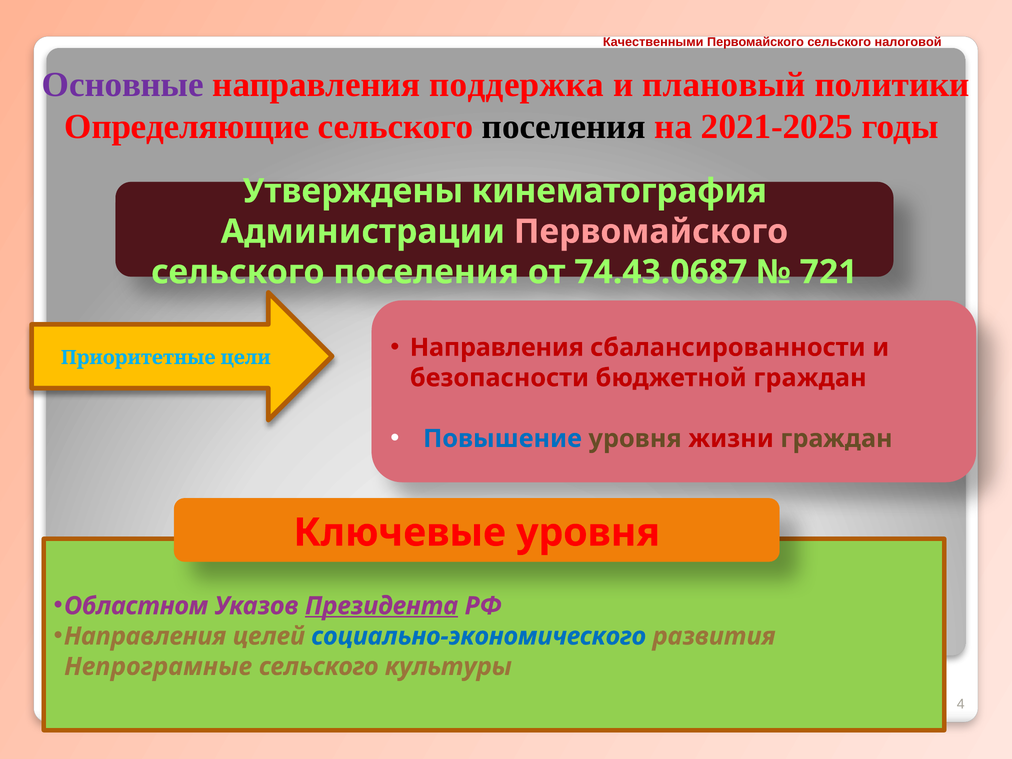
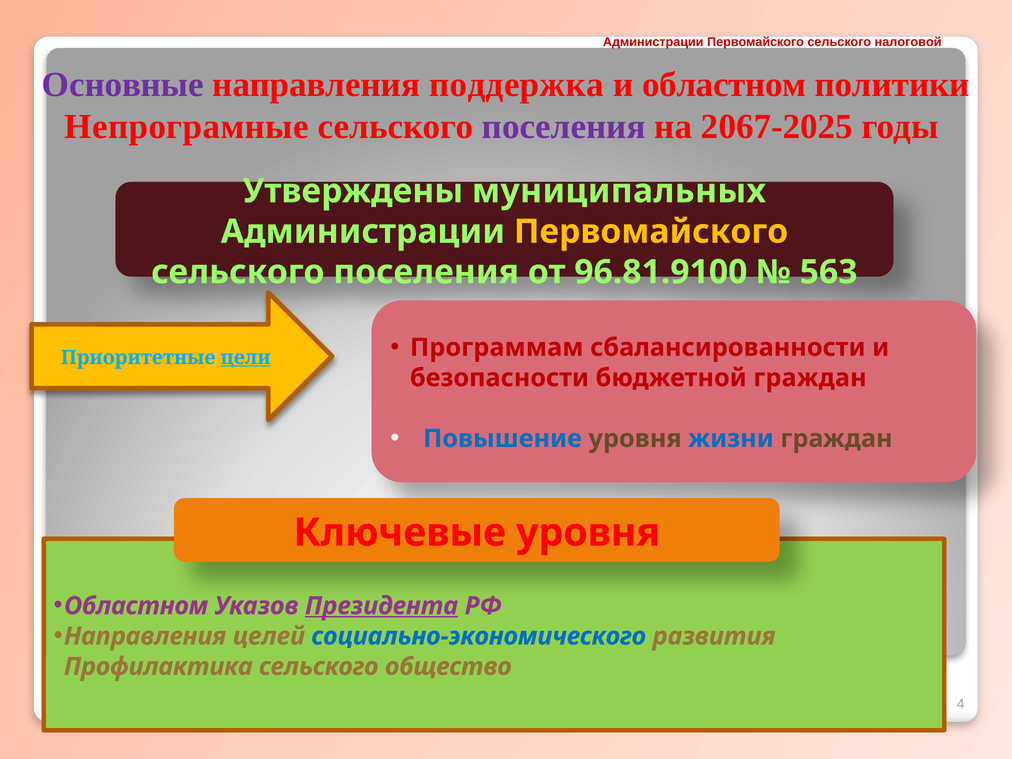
Качественными at (653, 42): Качественными -> Администрации
и плановый: плановый -> областном
Определяющие: Определяющие -> Непрограмные
поселения at (564, 127) colour: black -> purple
2021-2025: 2021-2025 -> 2067-2025
кинематография: кинематография -> муниципальных
Первомайского at (651, 232) colour: pink -> yellow
74.43.0687: 74.43.0687 -> 96.81.9100
721: 721 -> 563
Направления at (497, 348): Направления -> Программам
цели underline: none -> present
жизни colour: red -> blue
Непрограмные: Непрограмные -> Профилактика
культуры: культуры -> общество
